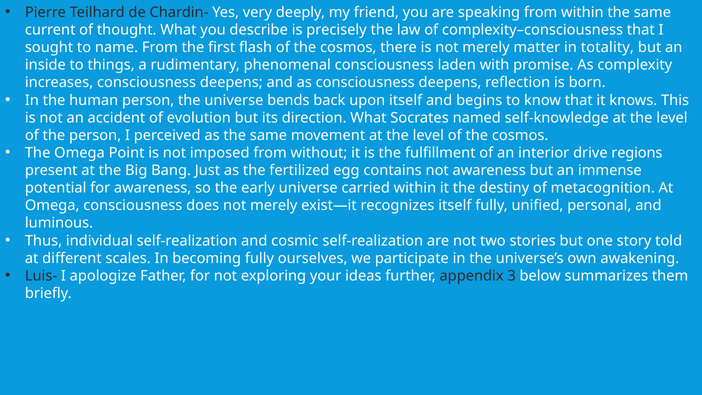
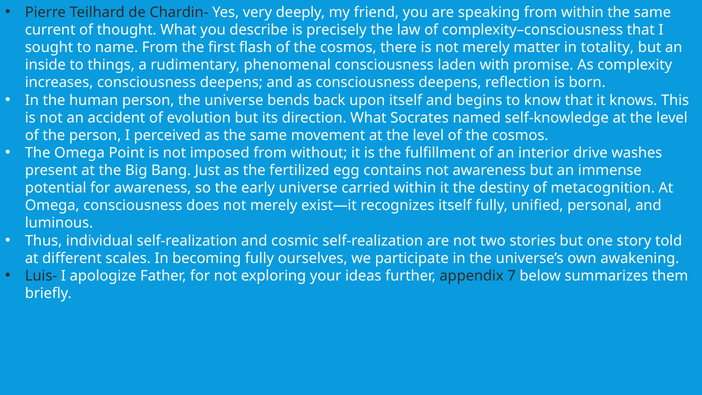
regions: regions -> washes
3: 3 -> 7
